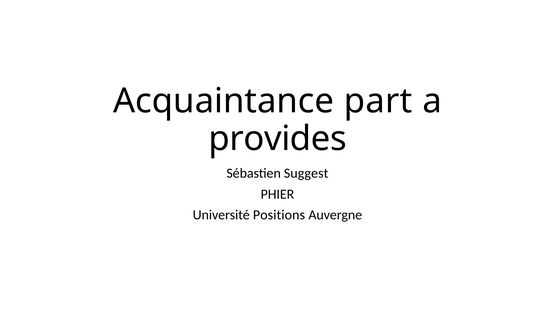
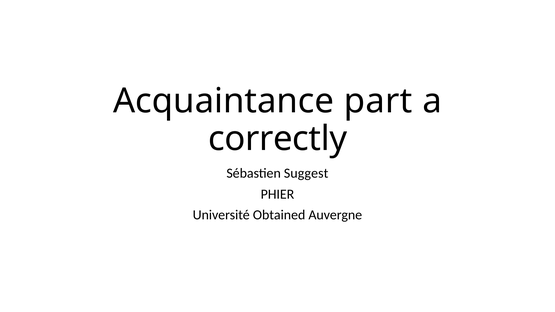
provides: provides -> correctly
Positions: Positions -> Obtained
